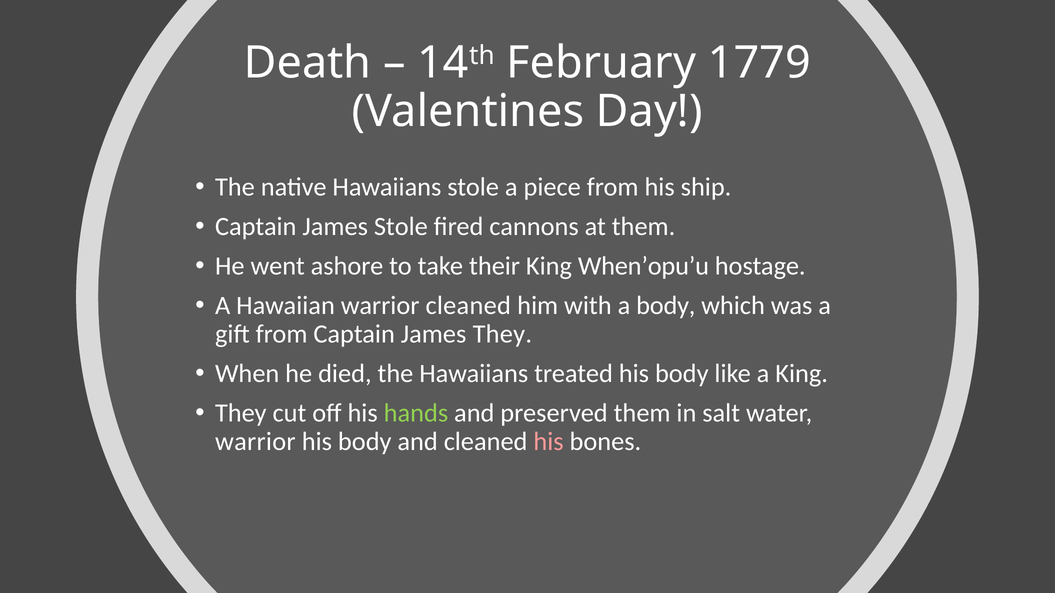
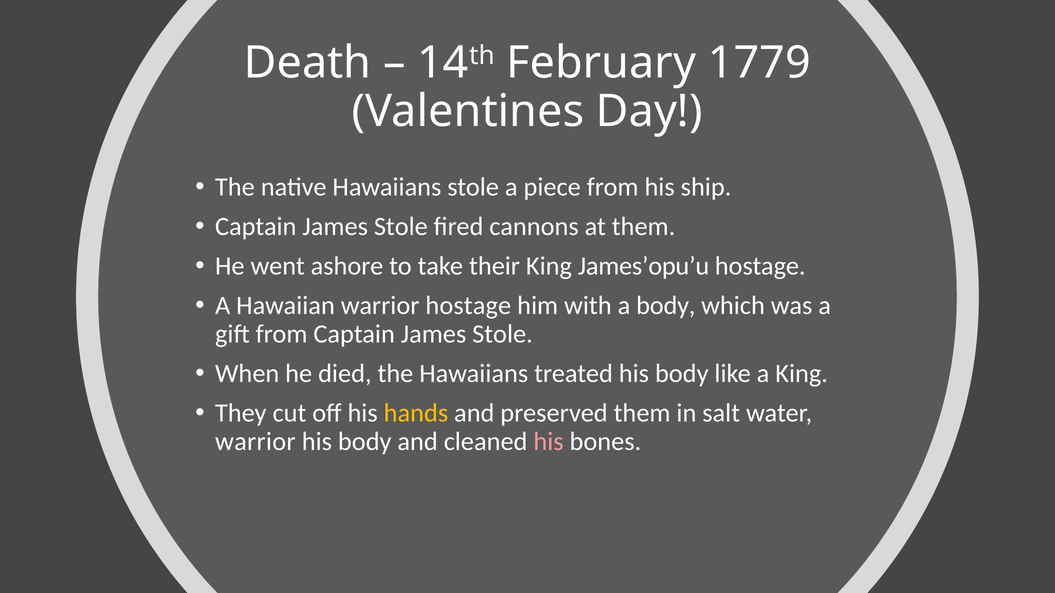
When’opu’u: When’opu’u -> James’opu’u
warrior cleaned: cleaned -> hostage
from Captain James They: They -> Stole
hands colour: light green -> yellow
